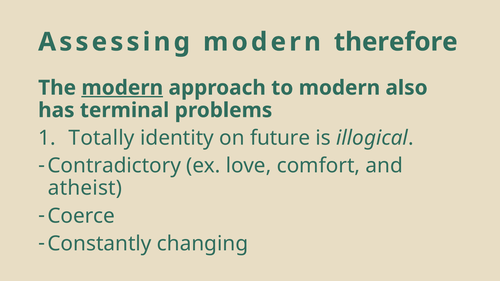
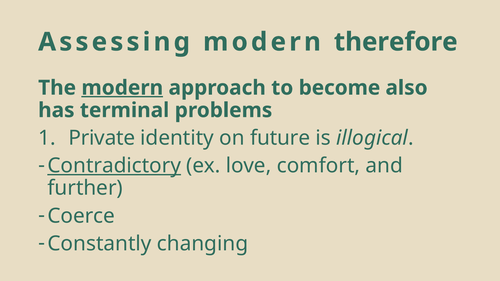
to modern: modern -> become
Totally: Totally -> Private
Contradictory underline: none -> present
atheist: atheist -> further
